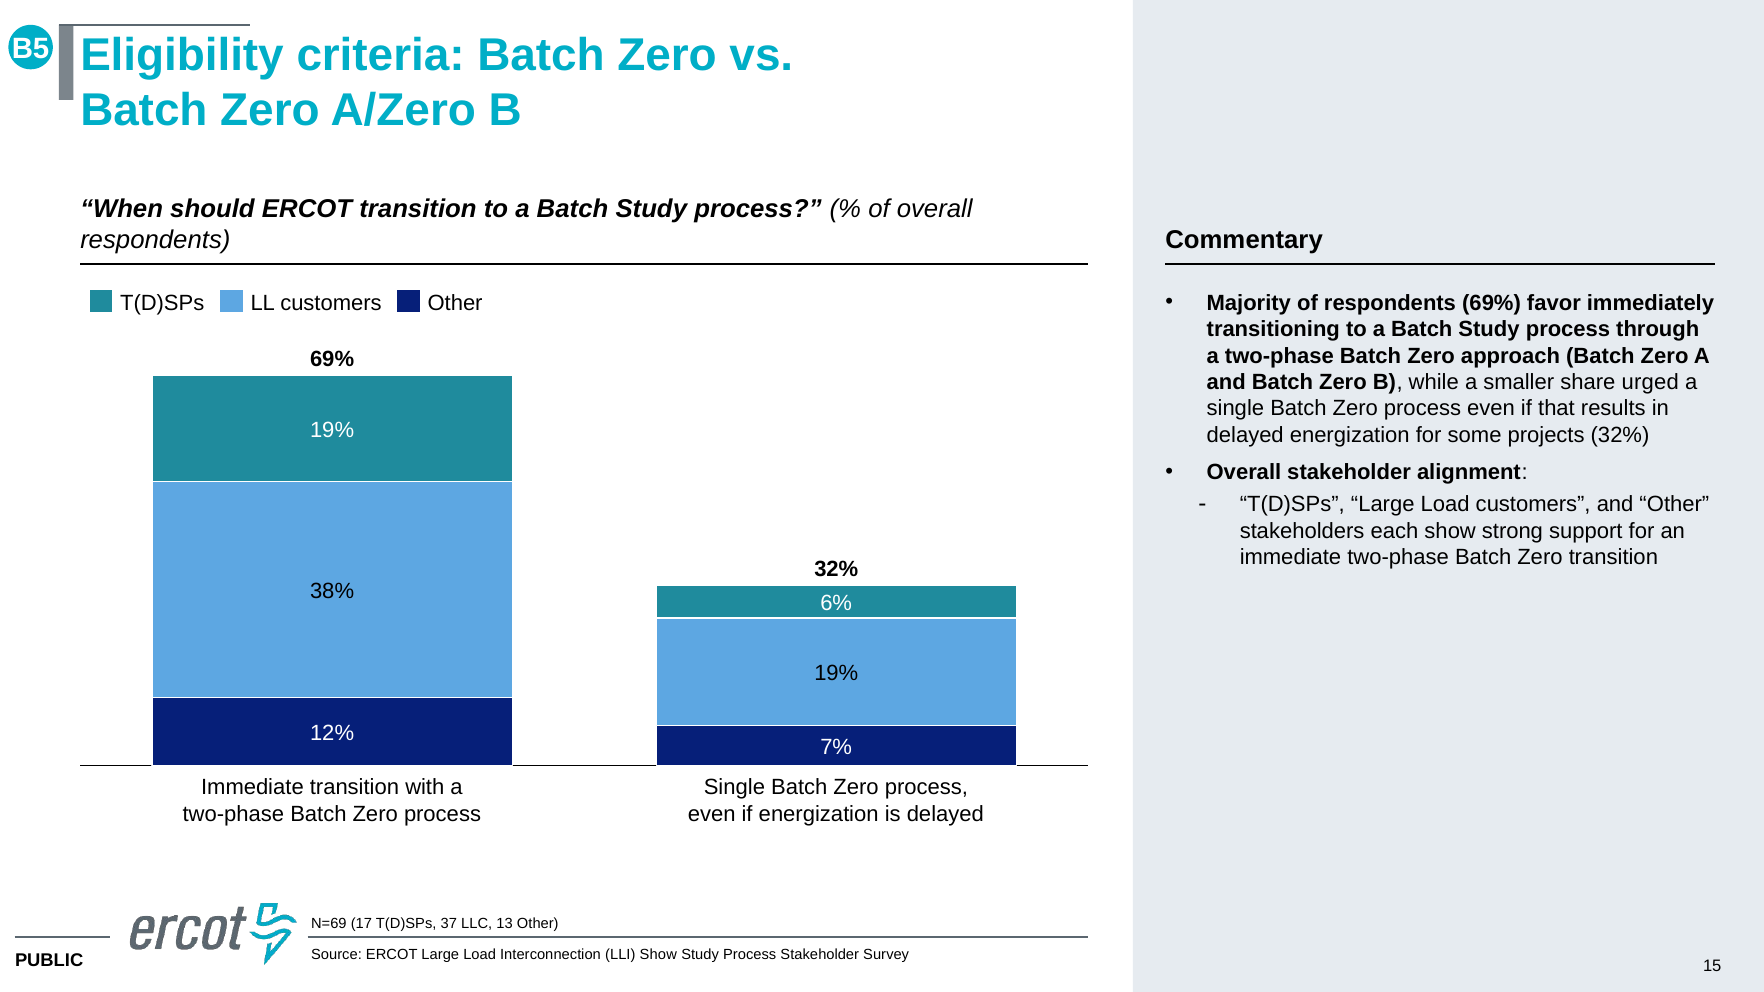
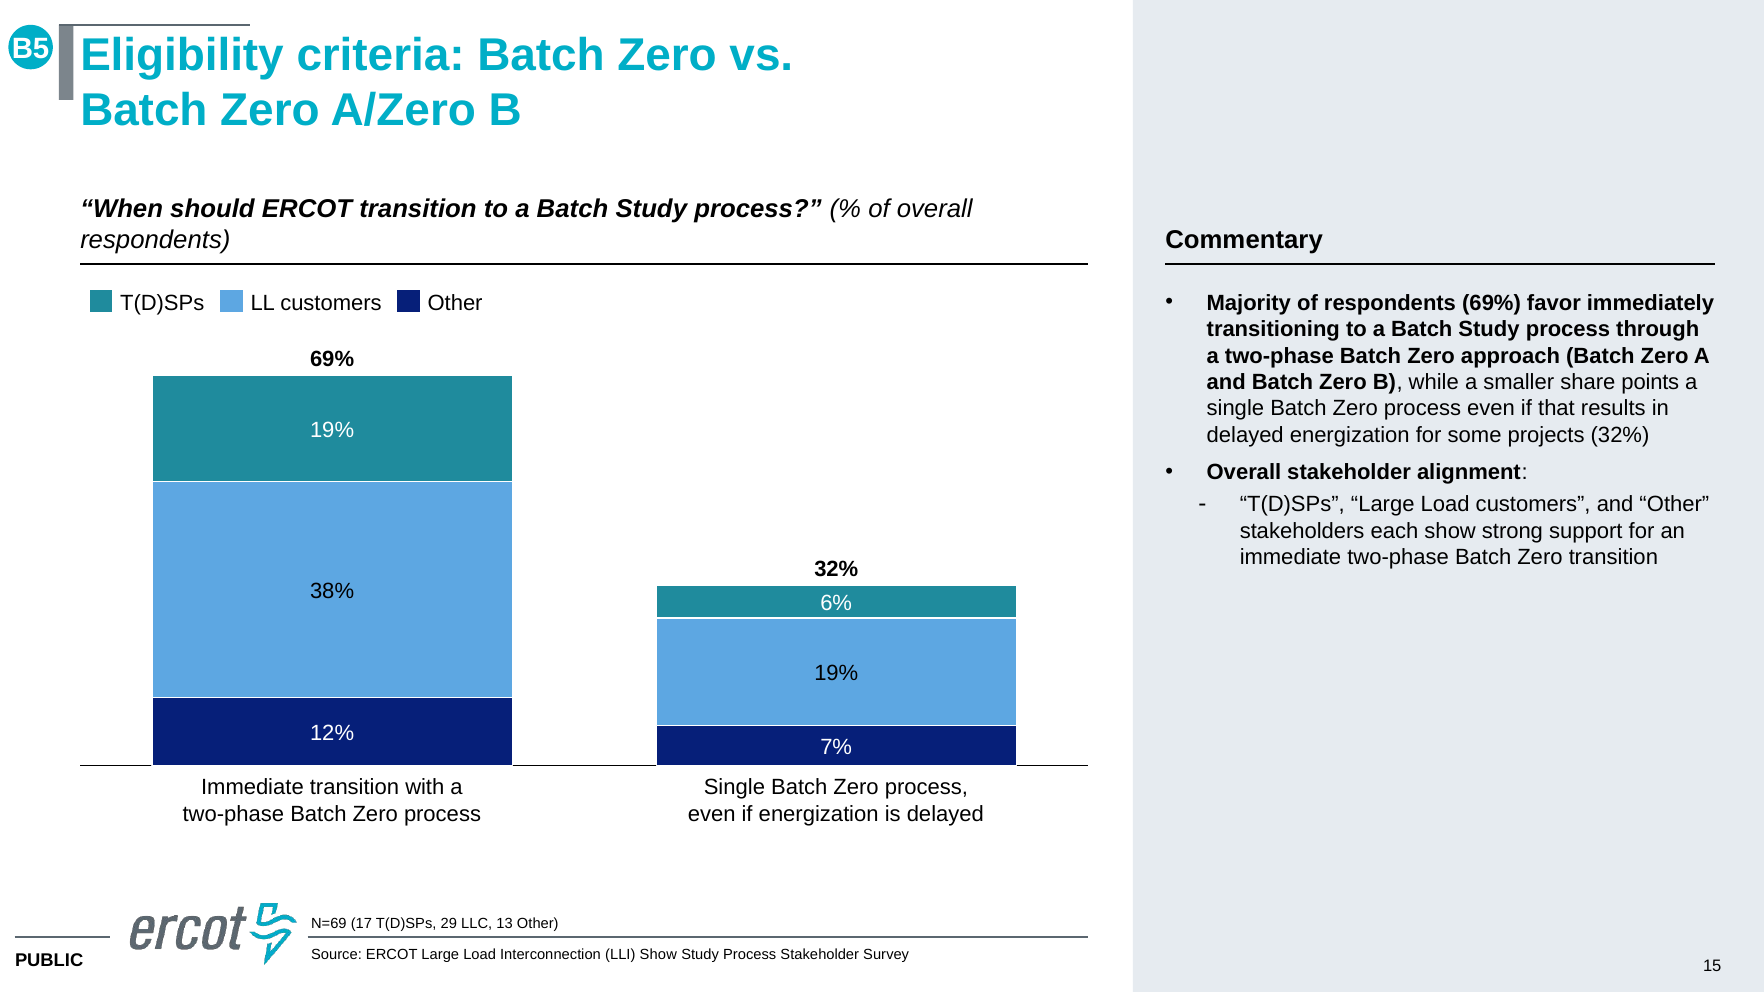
urged: urged -> points
37: 37 -> 29
